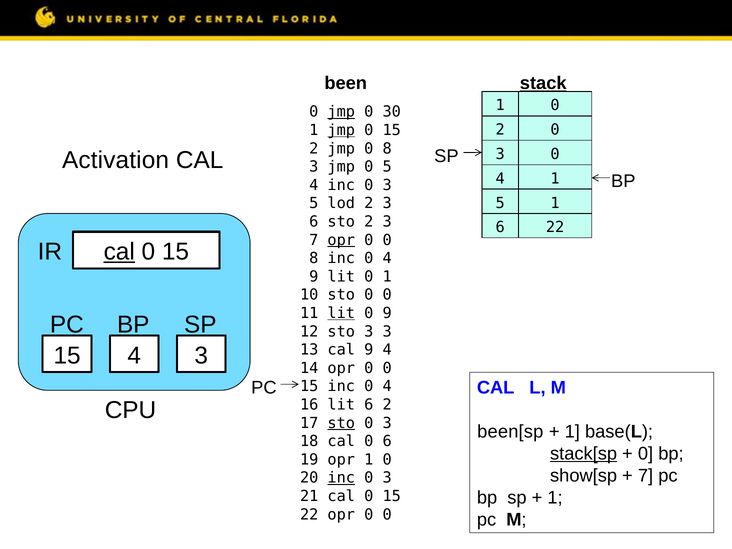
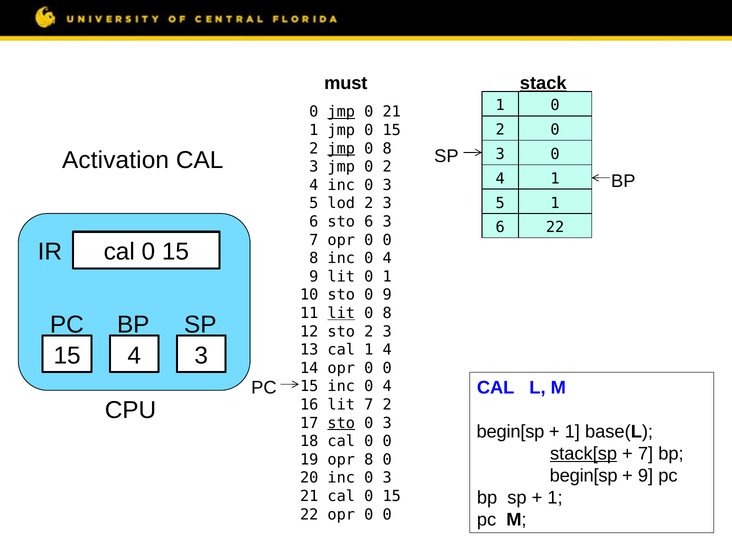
been: been -> must
0 30: 30 -> 21
jmp at (341, 130) underline: present -> none
jmp at (341, 148) underline: none -> present
jmp 0 5: 5 -> 2
sto 2: 2 -> 6
opr at (341, 240) underline: present -> none
cal at (119, 252) underline: present -> none
sto 0 0: 0 -> 9
9 at (387, 313): 9 -> 8
sto 3: 3 -> 2
13 cal 9: 9 -> 1
lit 6: 6 -> 7
been[sp at (510, 432): been[sp -> begin[sp
cal 0 6: 6 -> 0
0 at (646, 454): 0 -> 7
opr 1: 1 -> 8
show[sp at (584, 476): show[sp -> begin[sp
7 at (646, 476): 7 -> 9
inc at (341, 478) underline: present -> none
